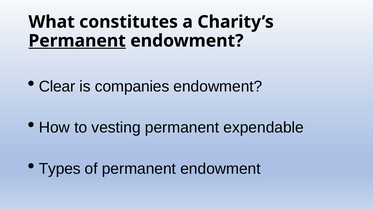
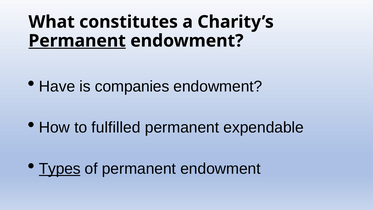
Clear: Clear -> Have
vesting: vesting -> fulfilled
Types underline: none -> present
